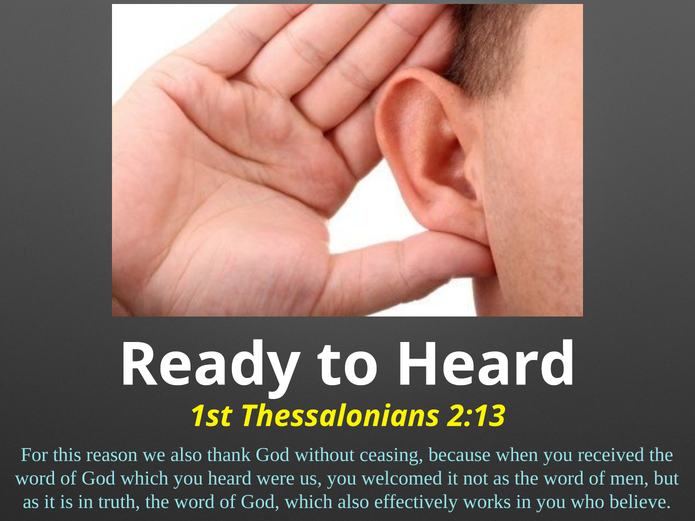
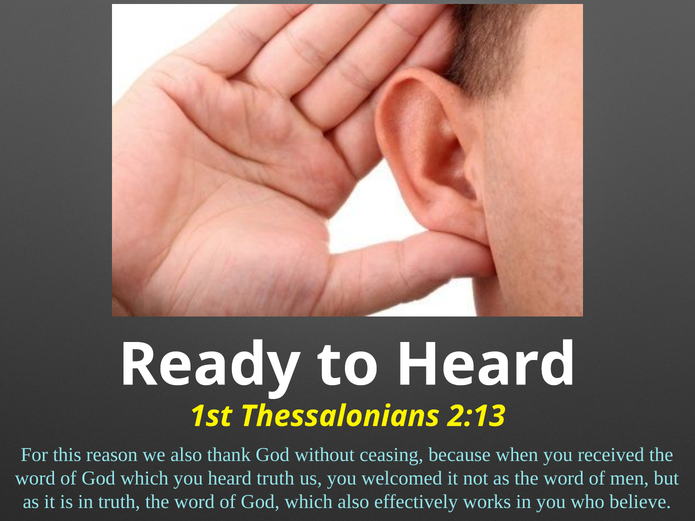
heard were: were -> truth
